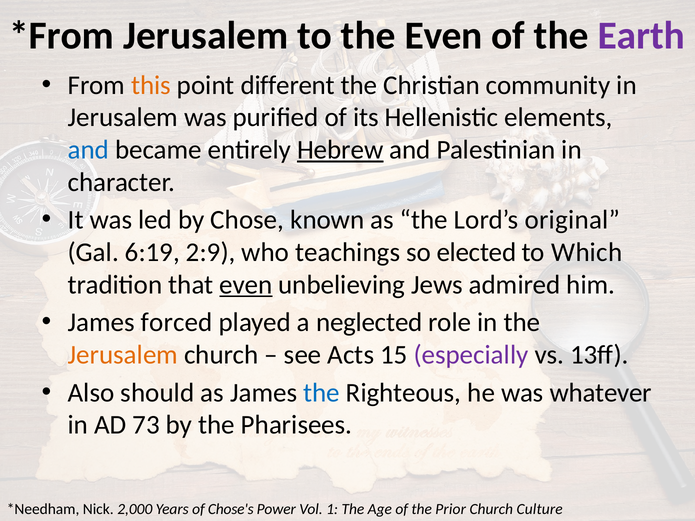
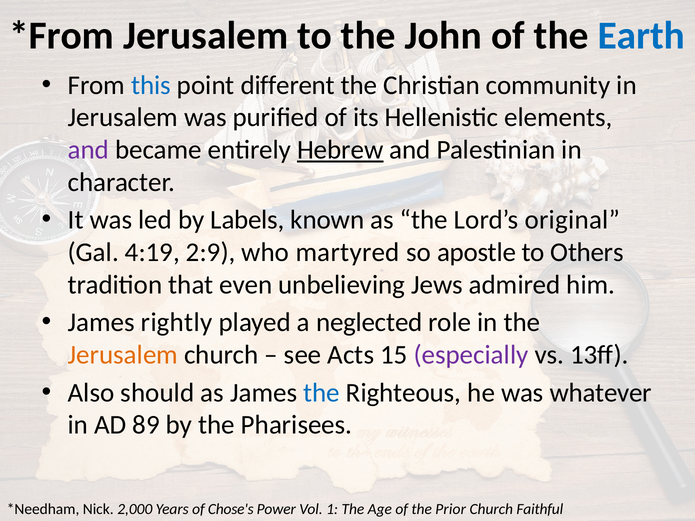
the Even: Even -> John
Earth colour: purple -> blue
this colour: orange -> blue
and at (88, 150) colour: blue -> purple
Chose: Chose -> Labels
6:19: 6:19 -> 4:19
teachings: teachings -> martyred
elected: elected -> apostle
Which: Which -> Others
even at (246, 285) underline: present -> none
forced: forced -> rightly
73: 73 -> 89
Culture: Culture -> Faithful
